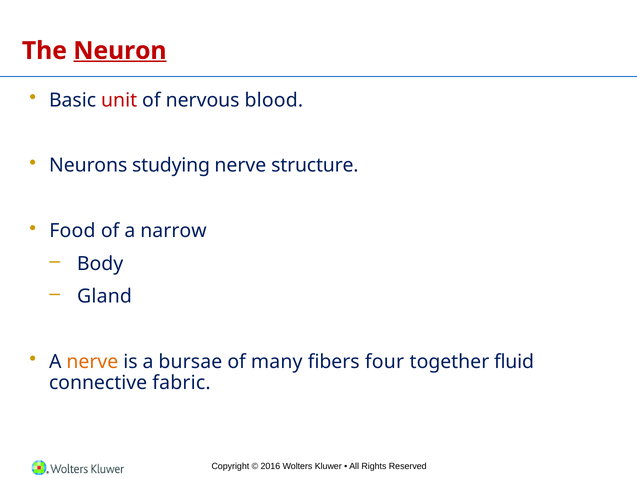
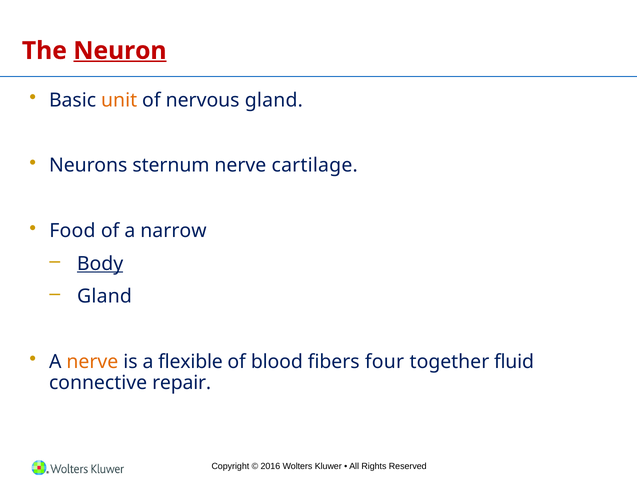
unit colour: red -> orange
nervous blood: blood -> gland
studying: studying -> sternum
structure: structure -> cartilage
Body underline: none -> present
bursae: bursae -> flexible
many: many -> blood
fabric: fabric -> repair
